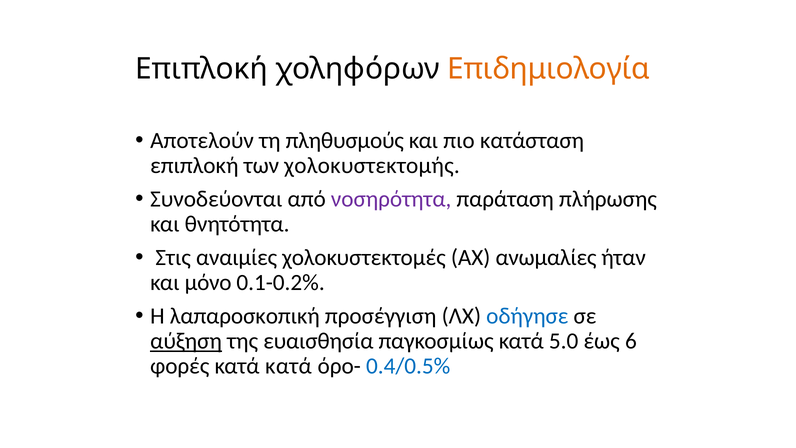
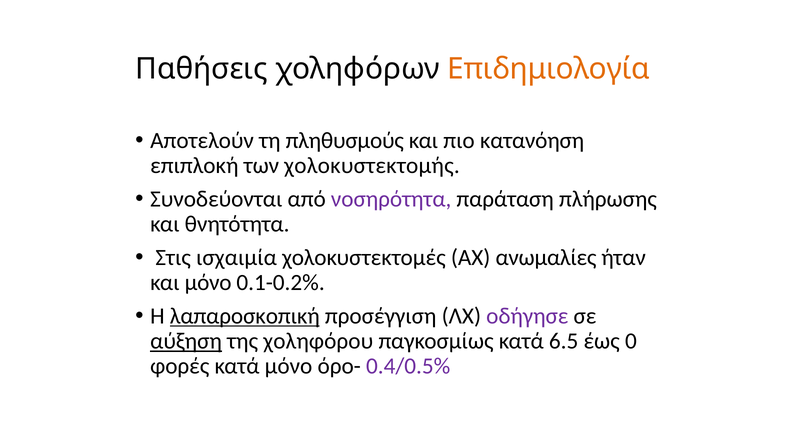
Επιπλοκή at (202, 69): Επιπλοκή -> Παθήσεις
κατάσταση: κατάσταση -> κατανόηση
αναιμίες: αναιμίες -> ισχαιμία
λαπαροσκοπική underline: none -> present
οδήγησε colour: blue -> purple
ευαισθησία: ευαισθησία -> χοληφόρου
5.0: 5.0 -> 6.5
6: 6 -> 0
κατά κατά: κατά -> μόνο
0.4/0.5% colour: blue -> purple
